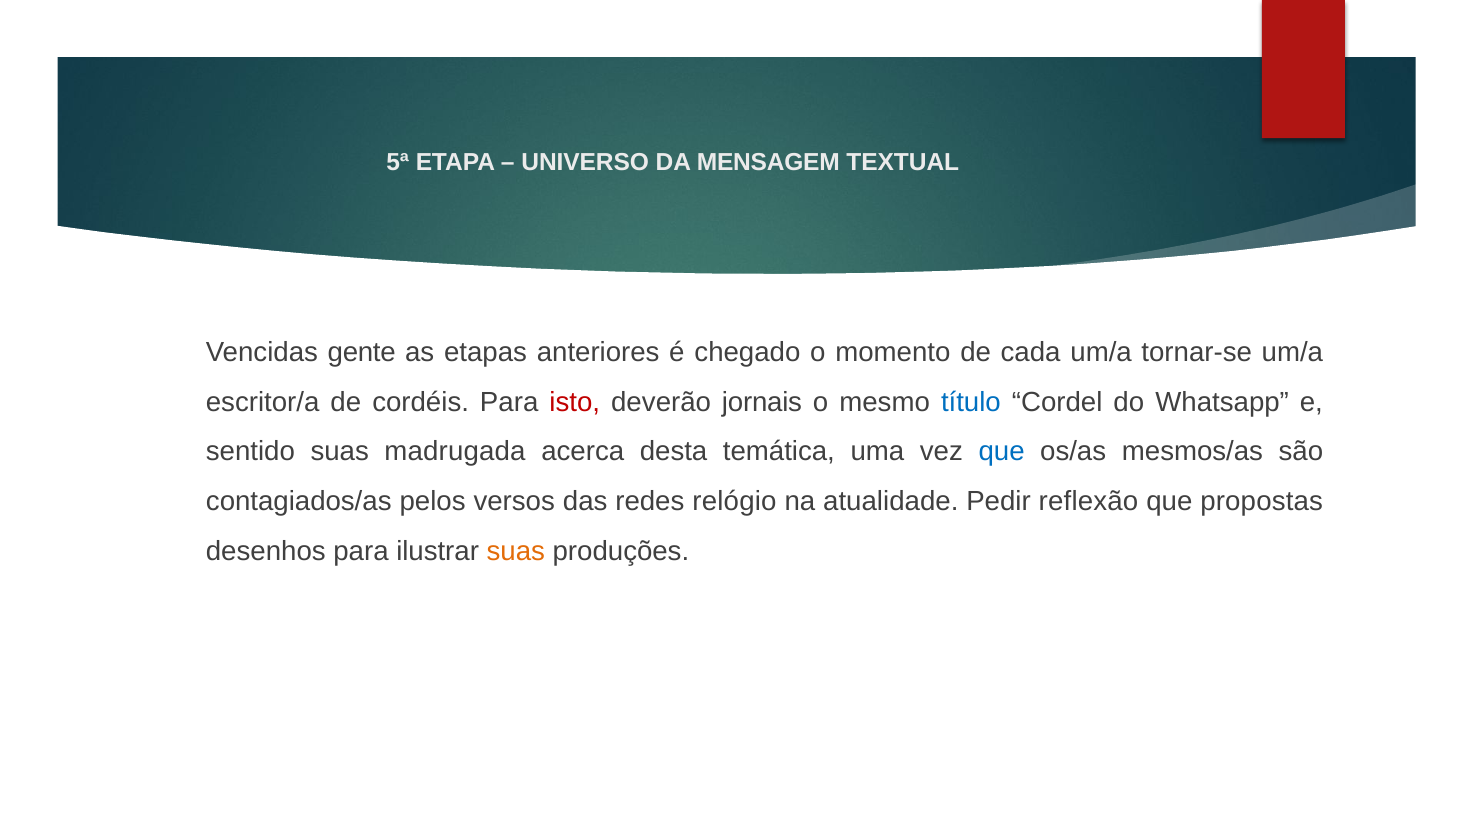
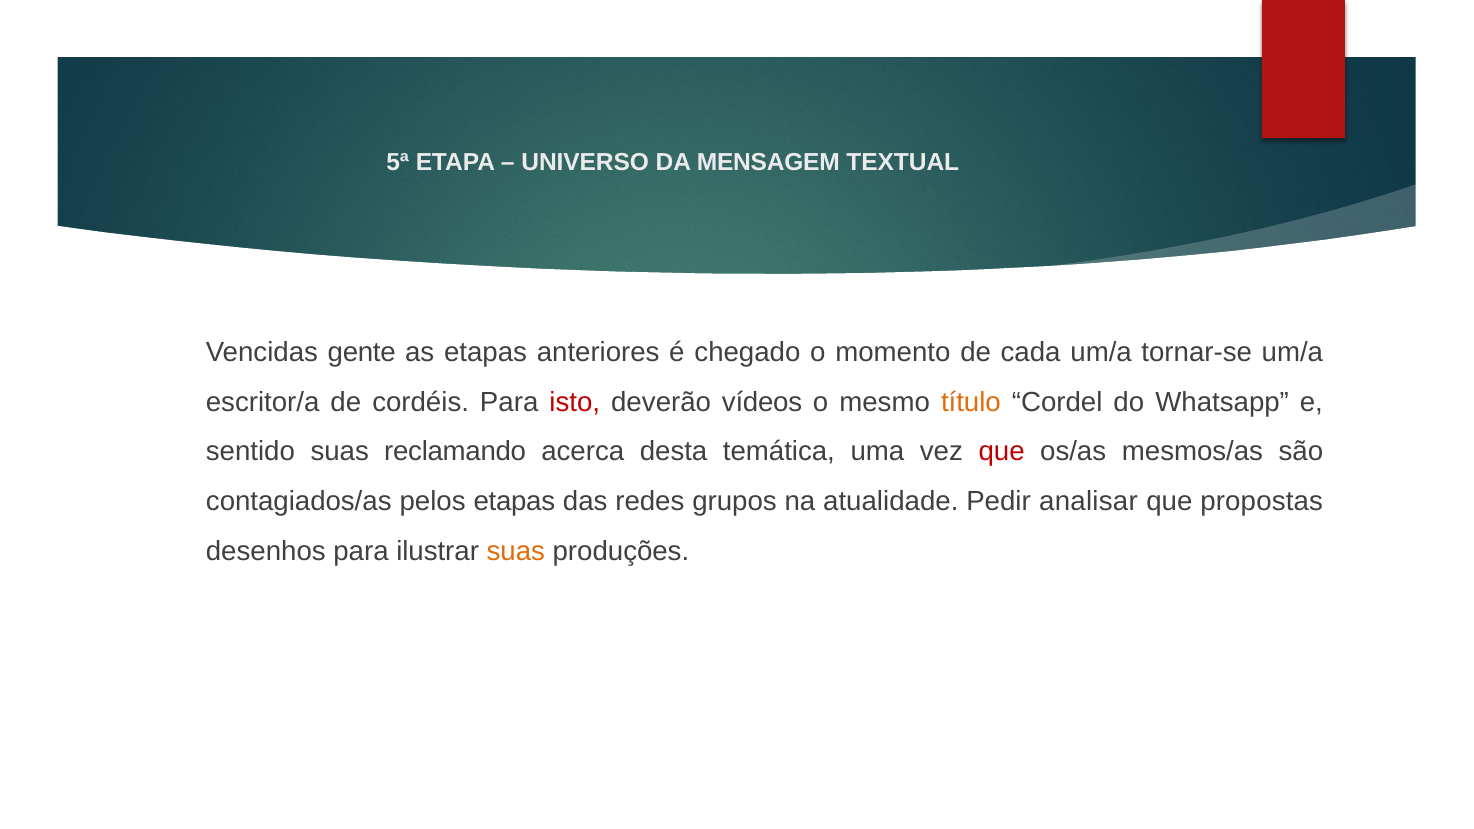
jornais: jornais -> vídeos
título colour: blue -> orange
madrugada: madrugada -> reclamando
que at (1002, 452) colour: blue -> red
pelos versos: versos -> etapas
relógio: relógio -> grupos
reflexão: reflexão -> analisar
